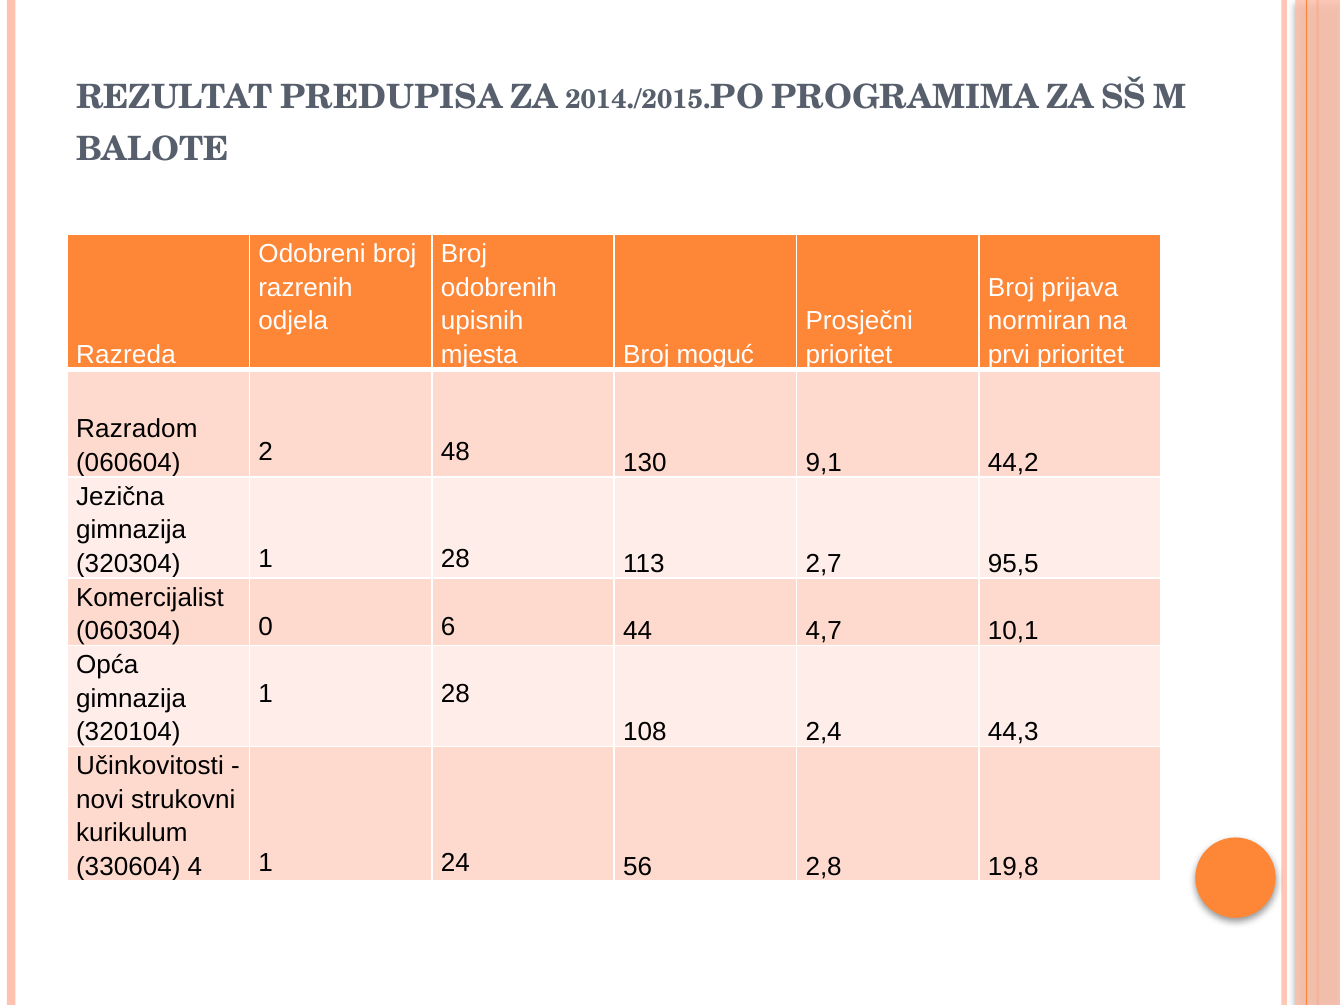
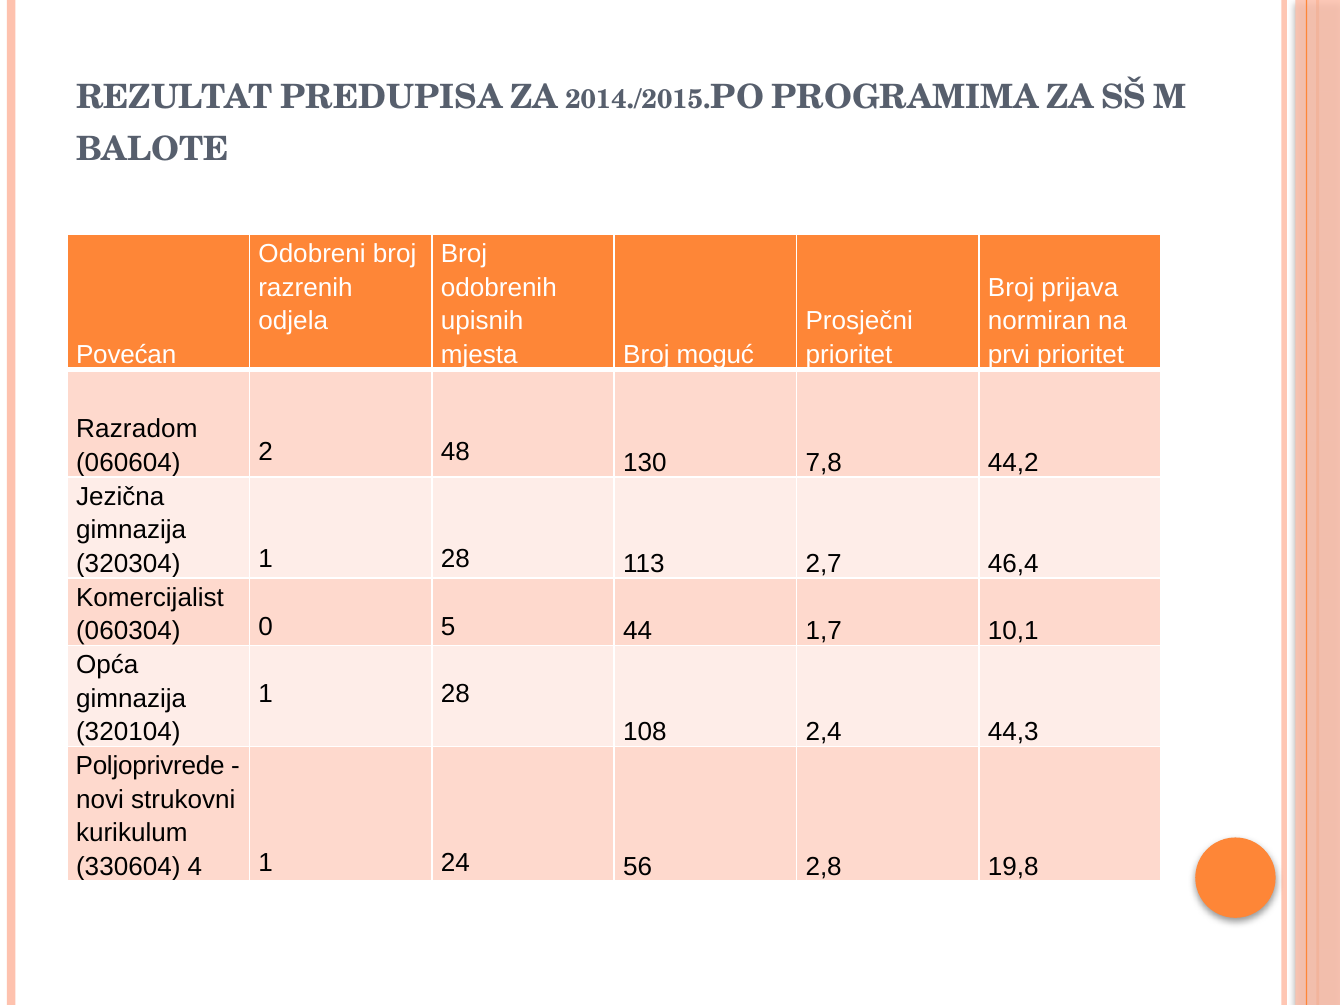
Razreda: Razreda -> Povećan
9,1: 9,1 -> 7,8
95,5: 95,5 -> 46,4
6: 6 -> 5
4,7: 4,7 -> 1,7
Učinkovitosti: Učinkovitosti -> Poljoprivrede
